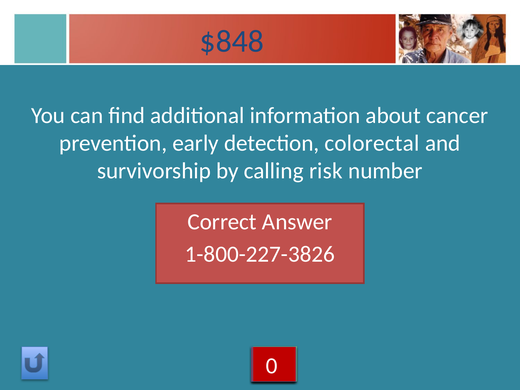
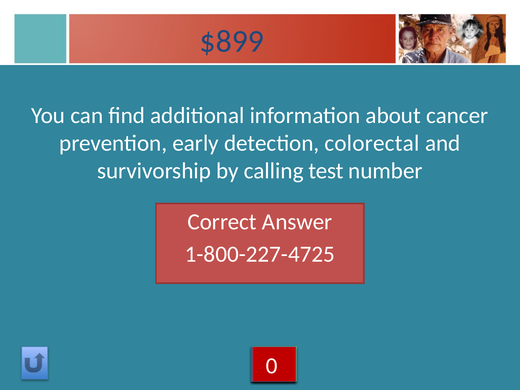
$848: $848 -> $899
risk: risk -> test
1-800-227-3826: 1-800-227-3826 -> 1-800-227-4725
